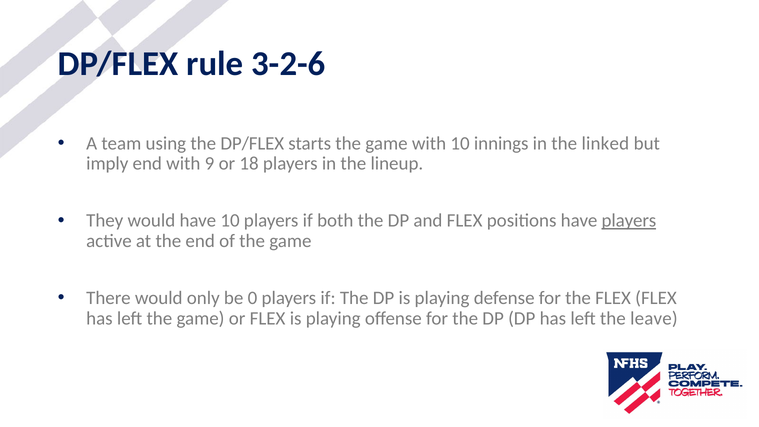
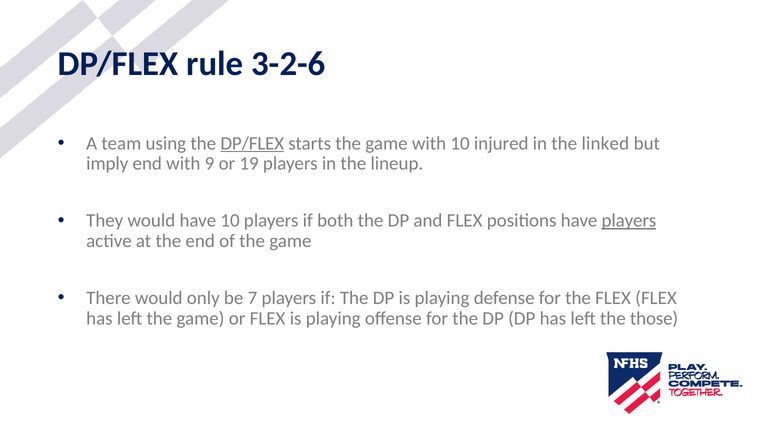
DP/FLEX at (252, 143) underline: none -> present
innings: innings -> injured
18: 18 -> 19
0: 0 -> 7
leave: leave -> those
